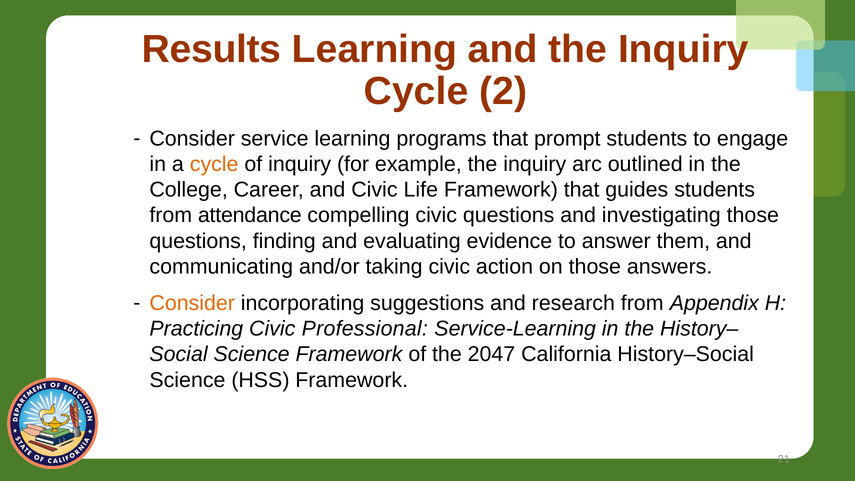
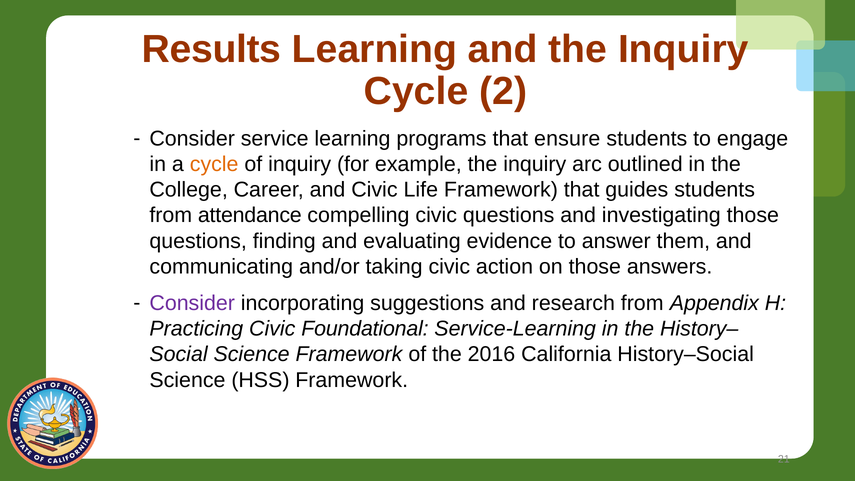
prompt: prompt -> ensure
Consider at (192, 303) colour: orange -> purple
Professional: Professional -> Foundational
2047: 2047 -> 2016
